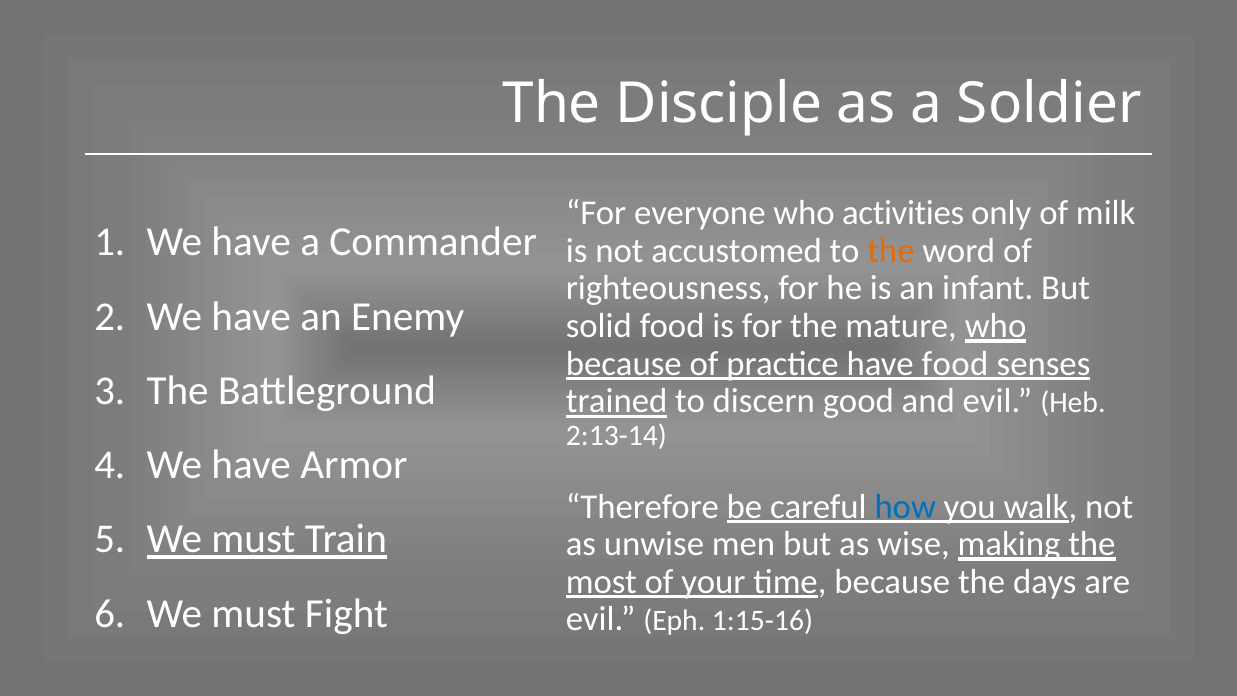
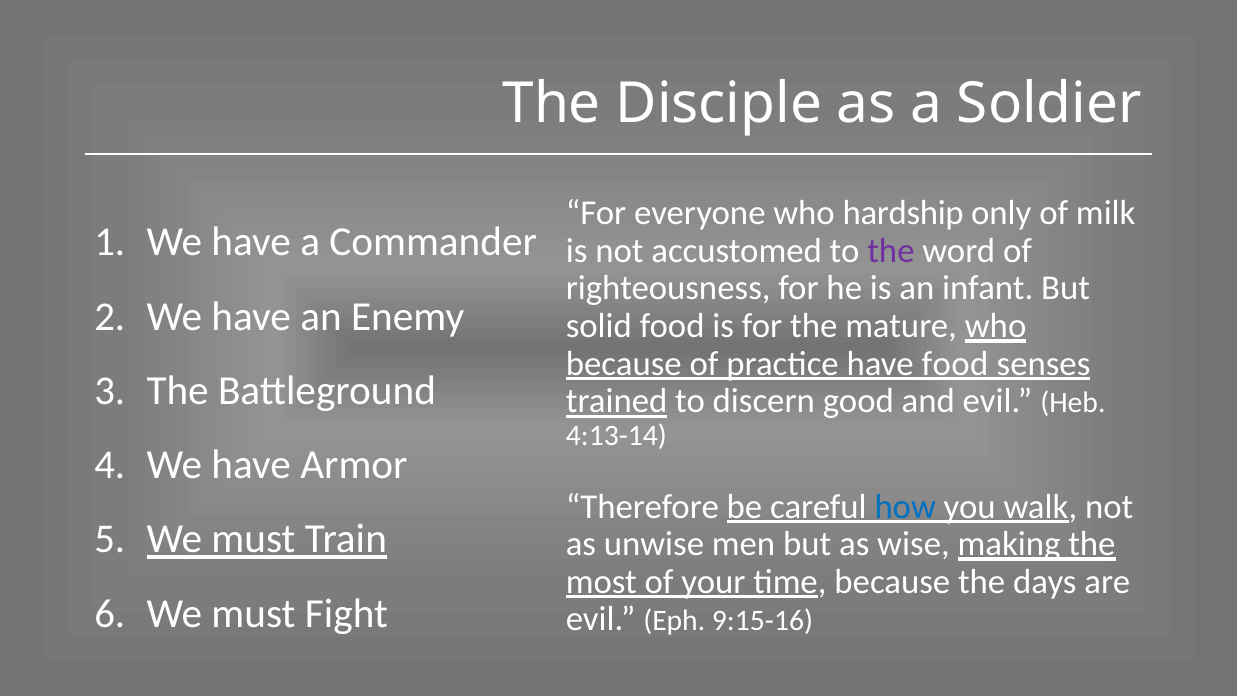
activities: activities -> hardship
the at (891, 251) colour: orange -> purple
2:13-14: 2:13-14 -> 4:13-14
1:15-16: 1:15-16 -> 9:15-16
